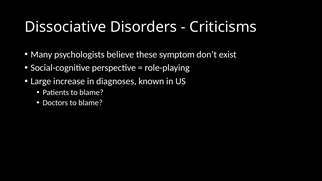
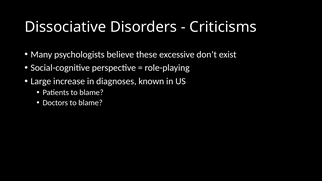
symptom: symptom -> excessive
